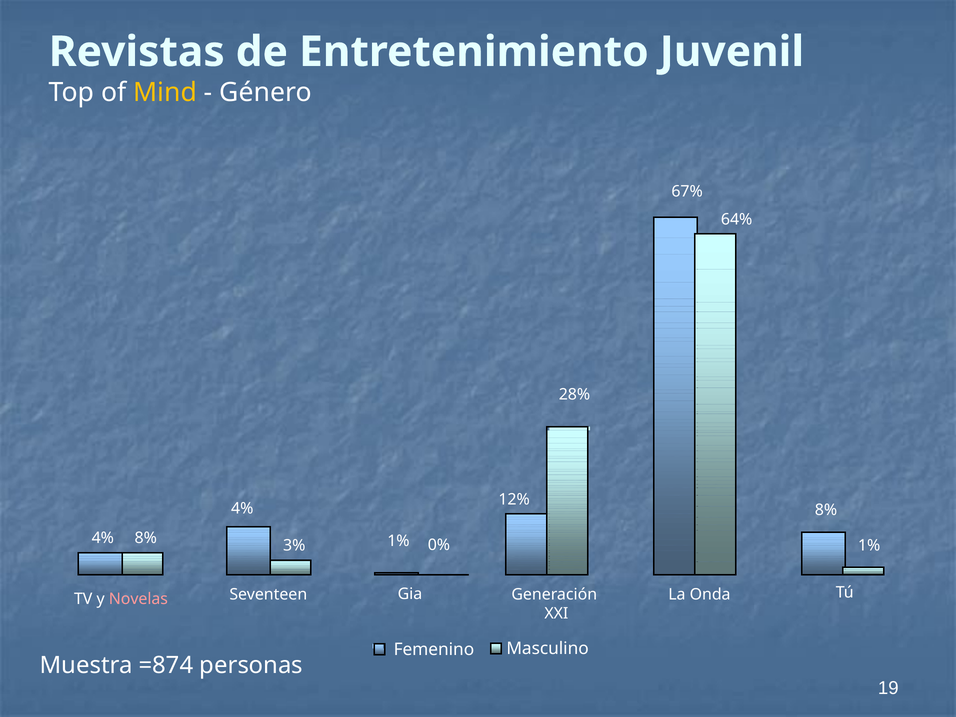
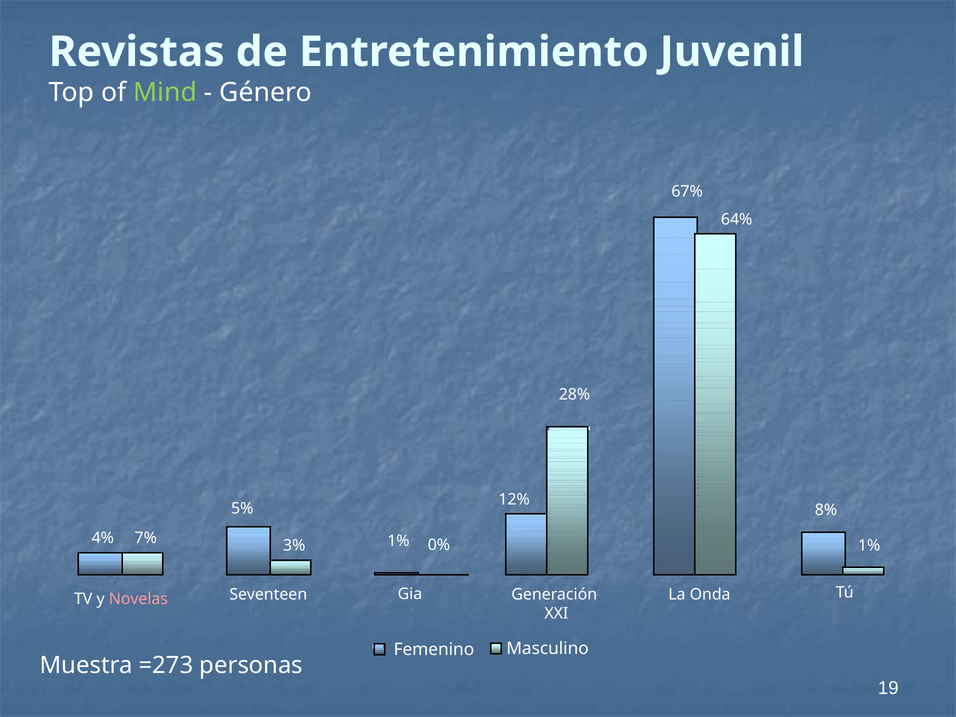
Mind colour: yellow -> light green
4% at (242, 508): 4% -> 5%
8% at (146, 538): 8% -> 7%
=874: =874 -> =273
